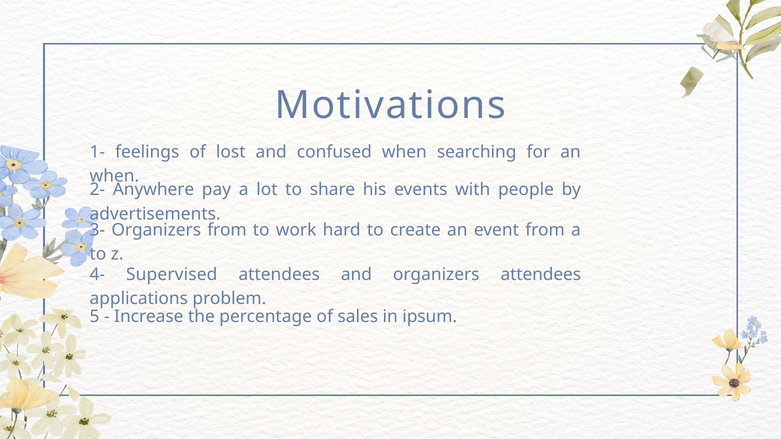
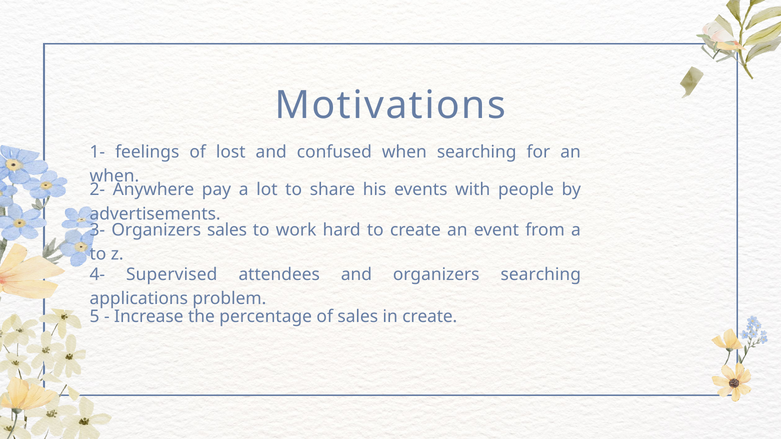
Organizers from: from -> sales
organizers attendees: attendees -> searching
in ipsum: ipsum -> create
